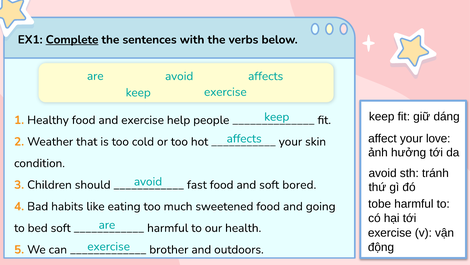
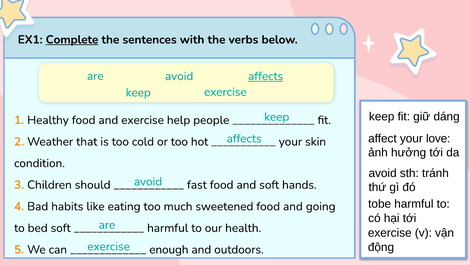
affects at (266, 76) underline: none -> present
bored: bored -> hands
brother: brother -> enough
